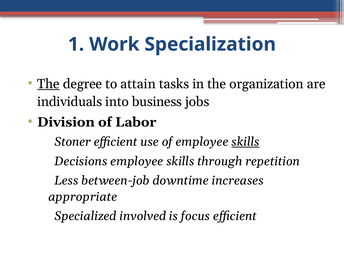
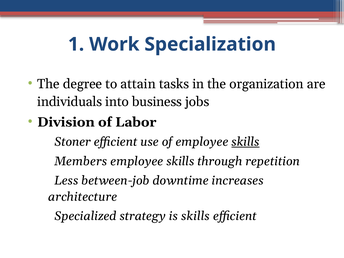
The at (48, 84) underline: present -> none
Decisions: Decisions -> Members
appropriate: appropriate -> architecture
involved: involved -> strategy
is focus: focus -> skills
